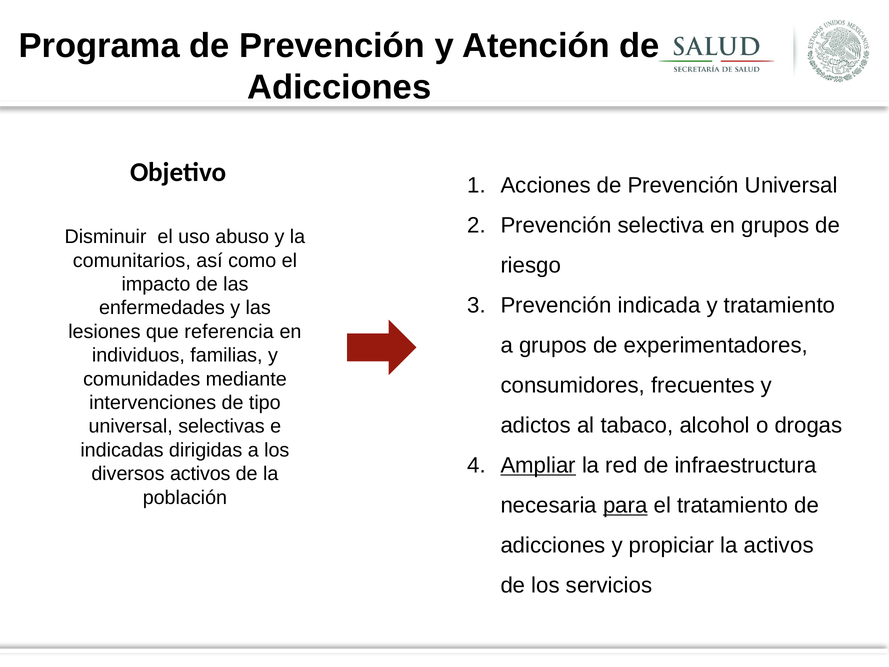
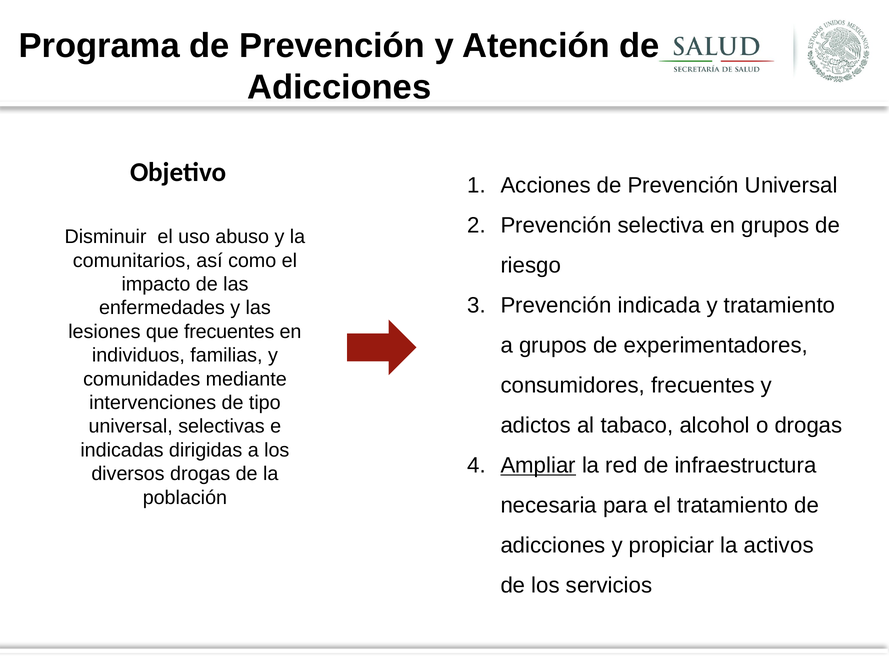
que referencia: referencia -> frecuentes
diversos activos: activos -> drogas
para underline: present -> none
